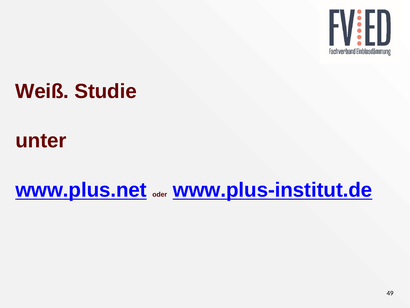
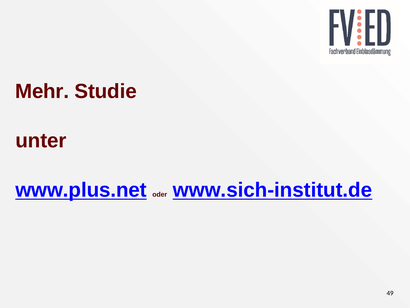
Weiß: Weiß -> Mehr
www.plus-institut.de: www.plus-institut.de -> www.sich-institut.de
